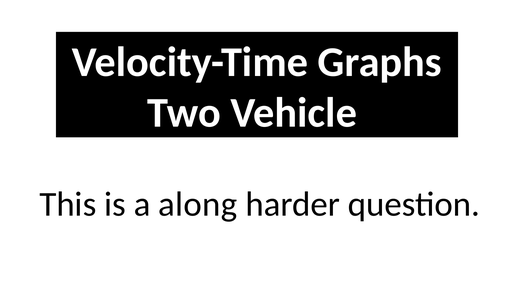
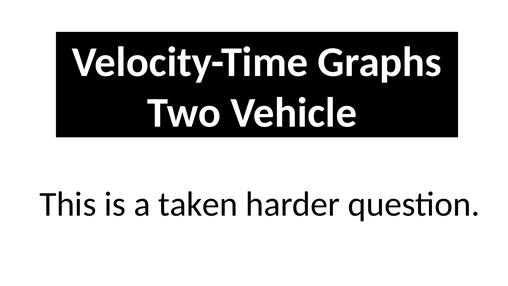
along: along -> taken
